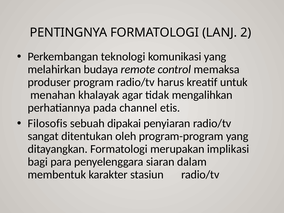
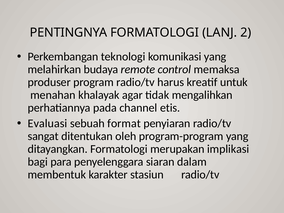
Filosofis: Filosofis -> Evaluasi
dipakai: dipakai -> format
